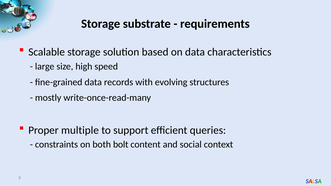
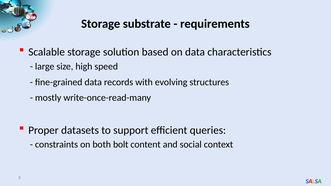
multiple: multiple -> datasets
